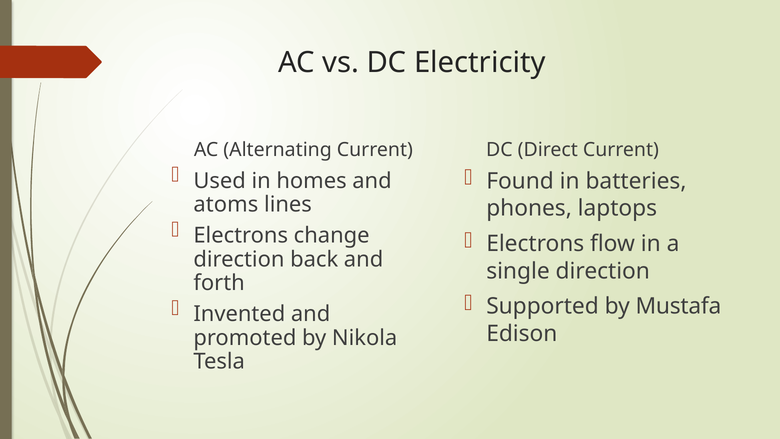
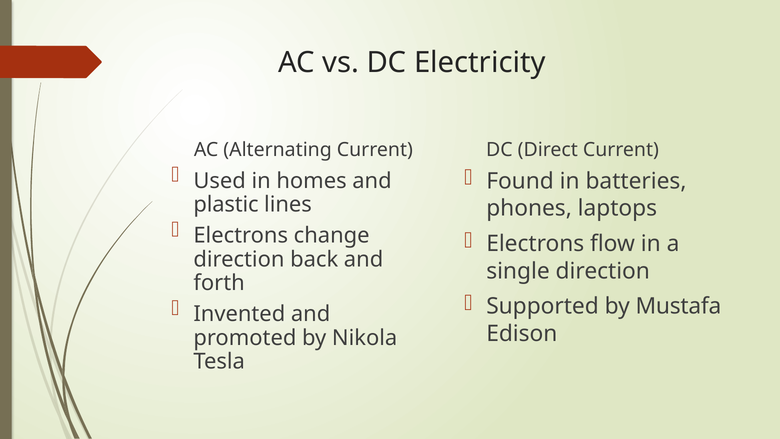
atoms: atoms -> plastic
